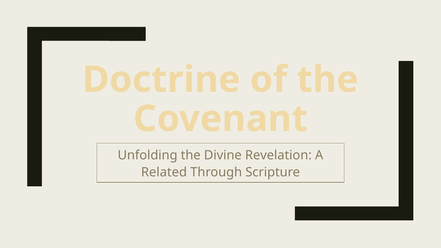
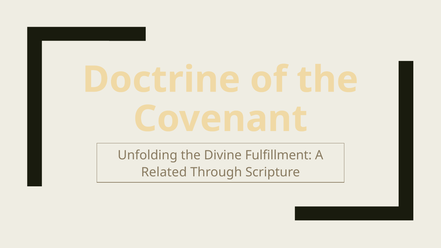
Revelation: Revelation -> Fulfillment
